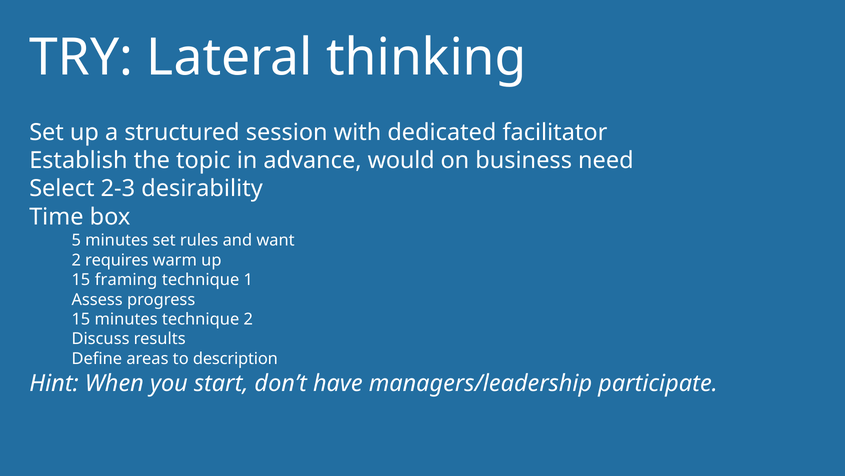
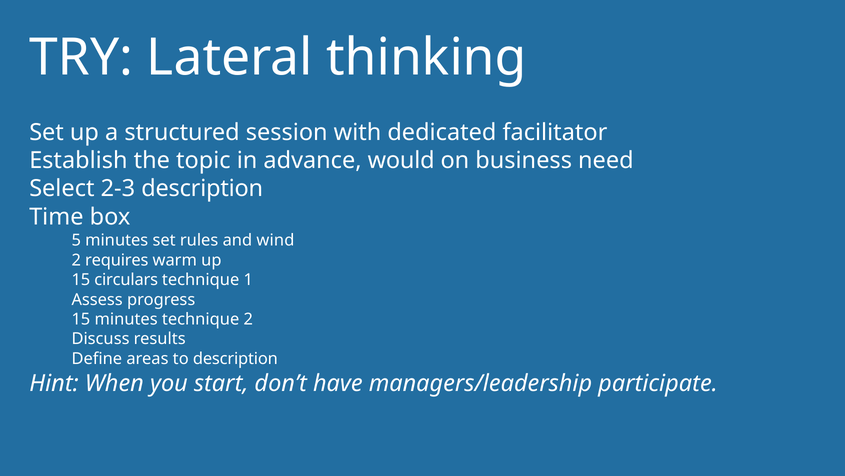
2-3 desirability: desirability -> description
want: want -> wind
framing: framing -> circulars
